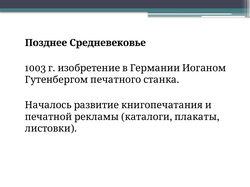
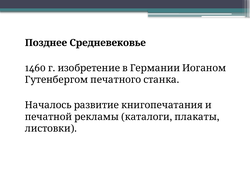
1003: 1003 -> 1460
